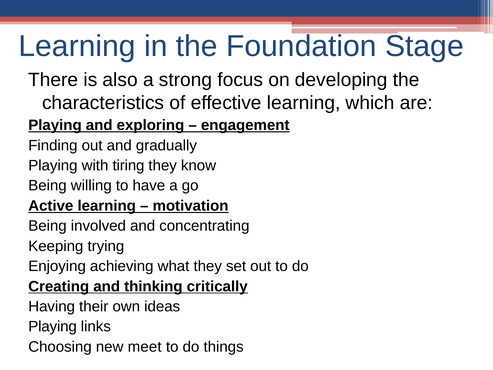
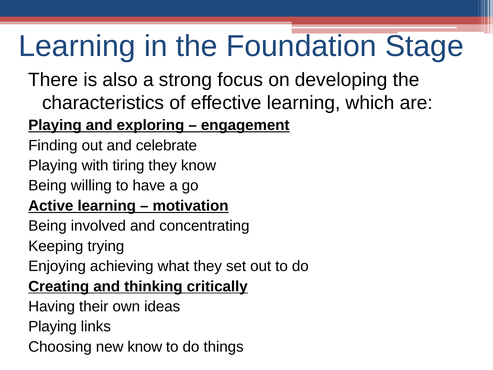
gradually: gradually -> celebrate
new meet: meet -> know
